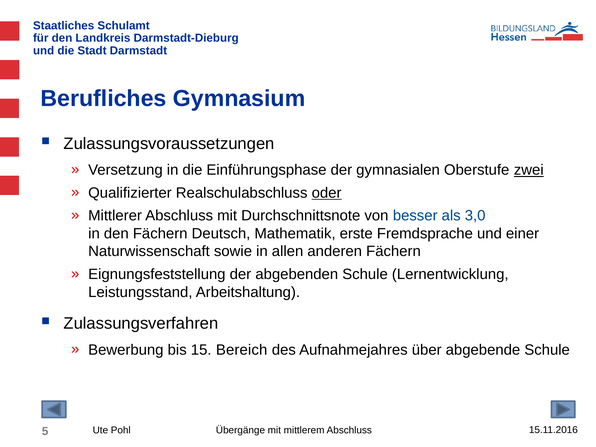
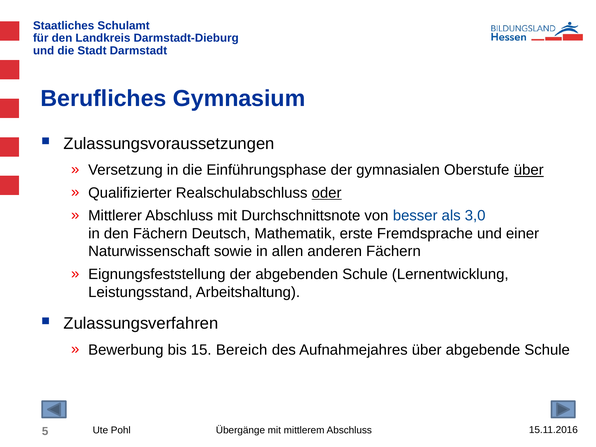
Oberstufe zwei: zwei -> über
